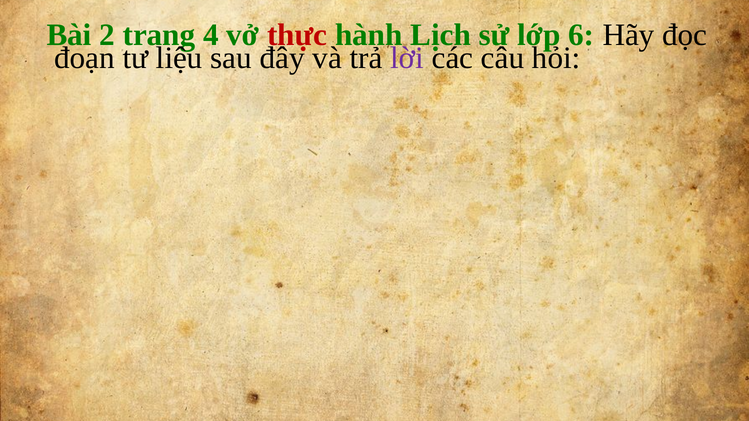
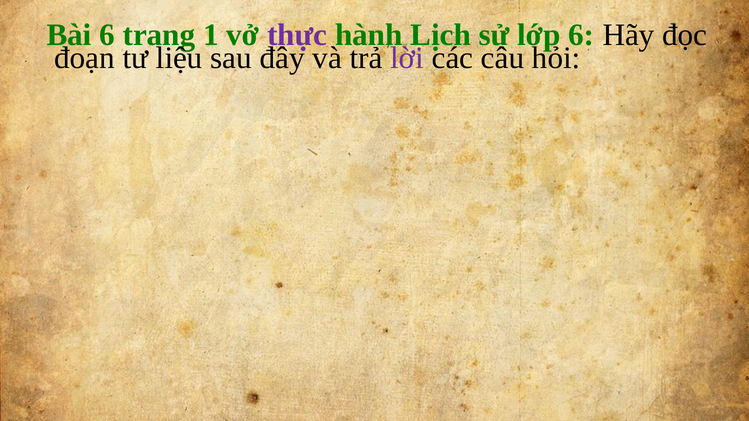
Bài 2: 2 -> 6
4: 4 -> 1
thực colour: red -> purple
